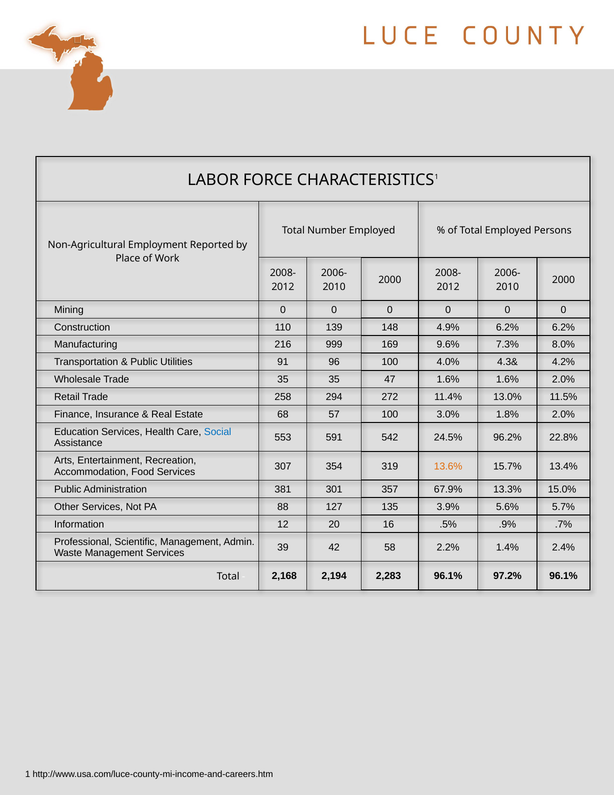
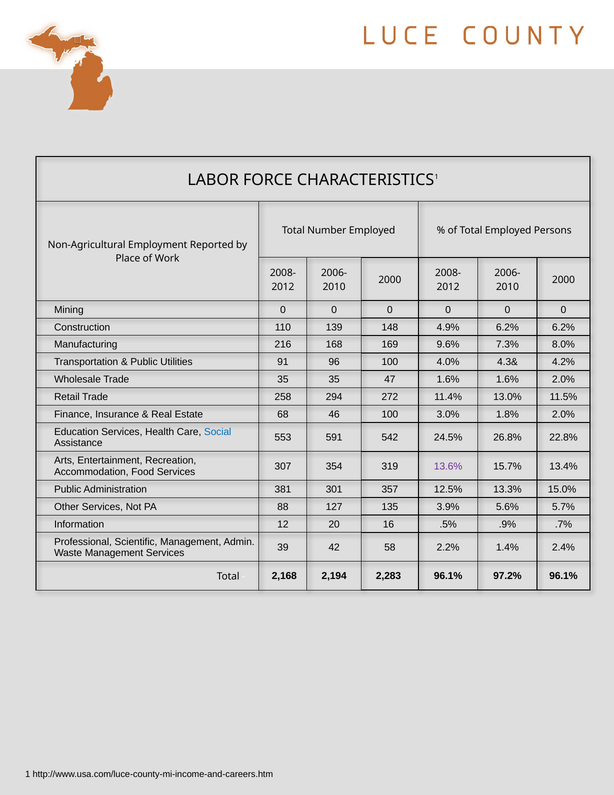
999: 999 -> 168
57: 57 -> 46
96.2%: 96.2% -> 26.8%
13.6% colour: orange -> purple
67.9%: 67.9% -> 12.5%
